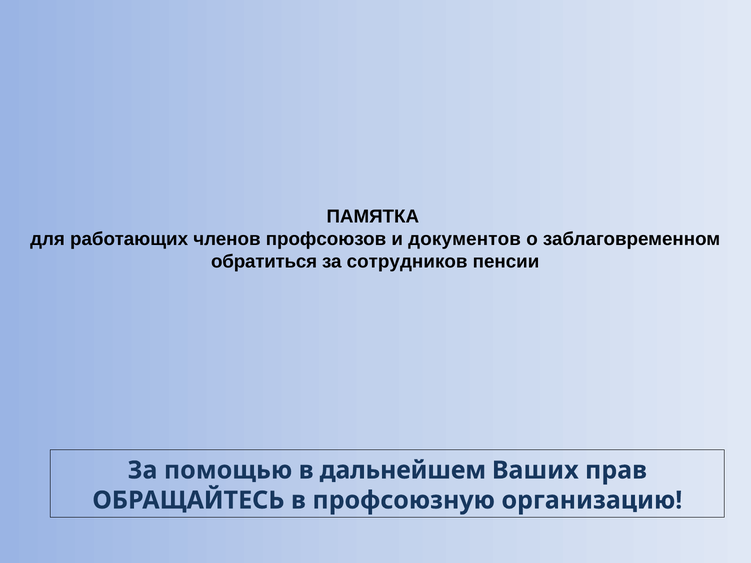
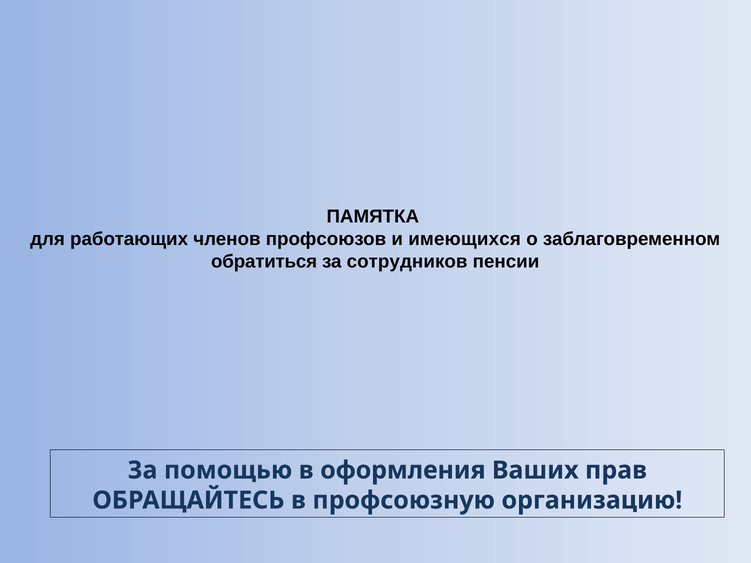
документов: документов -> имеющихся
дальнейшем: дальнейшем -> оформления
